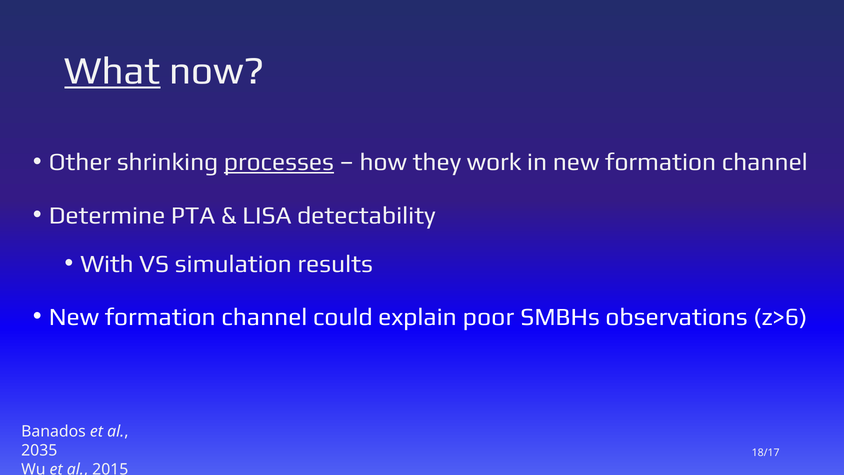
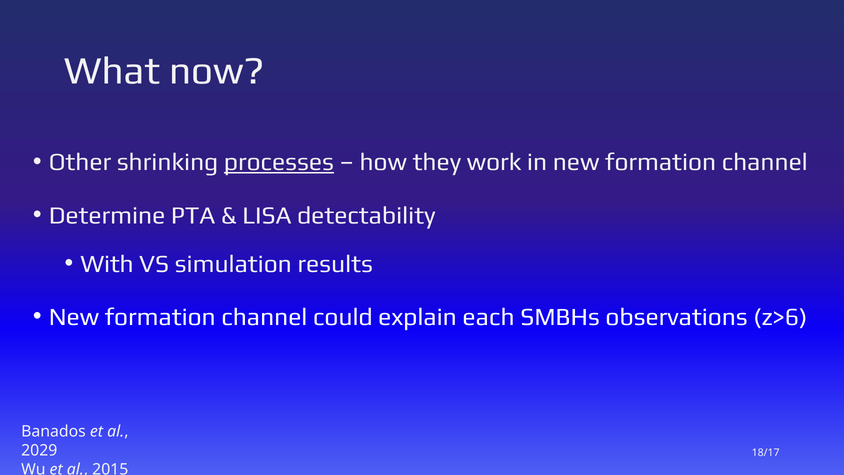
What underline: present -> none
poor: poor -> each
2035: 2035 -> 2029
